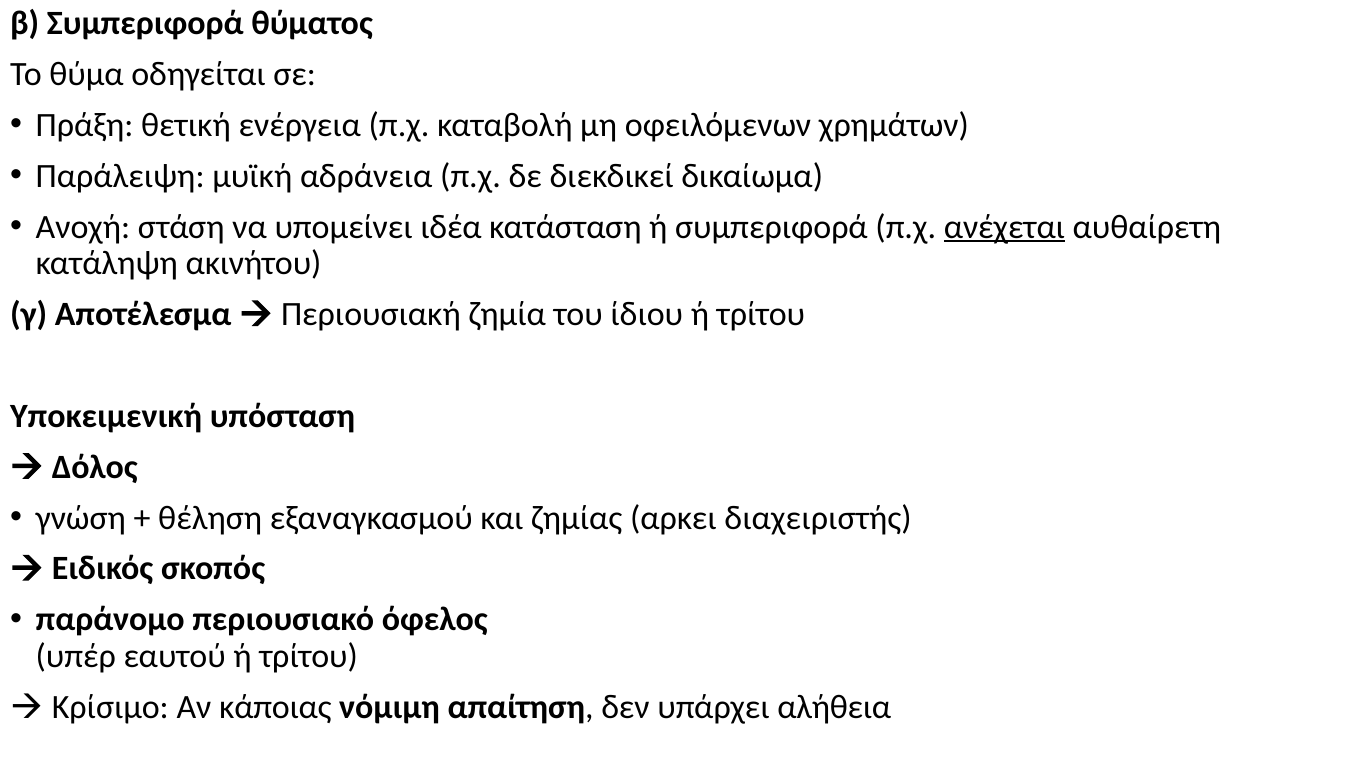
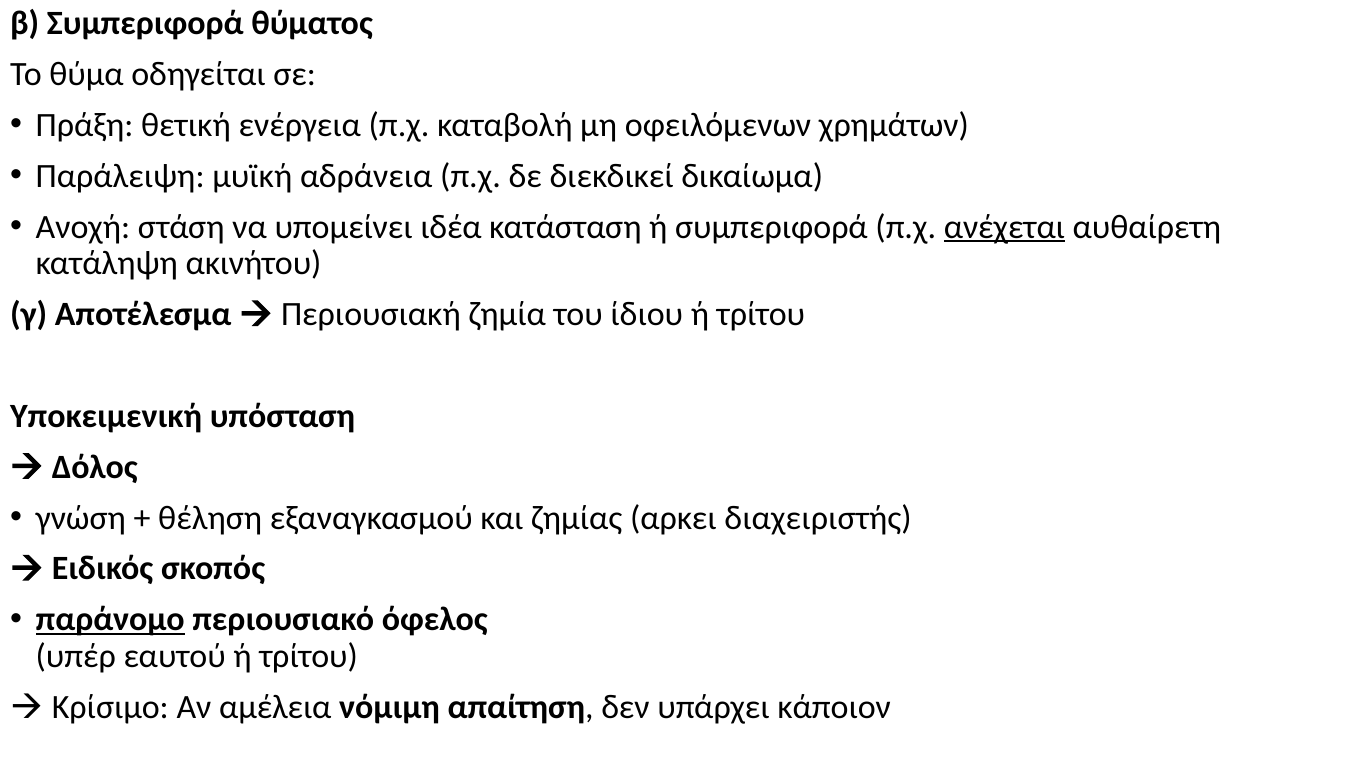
παράνομο underline: none -> present
κάποιας: κάποιας -> αμέλεια
αλήθεια: αλήθεια -> κάποιον
